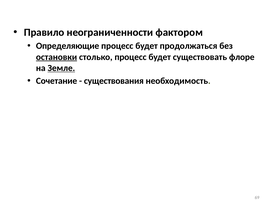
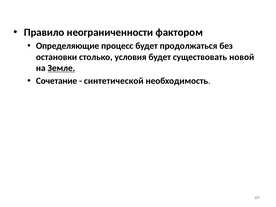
остановки underline: present -> none
столько процесс: процесс -> условия
флоре: флоре -> новой
существования: существования -> синтетической
